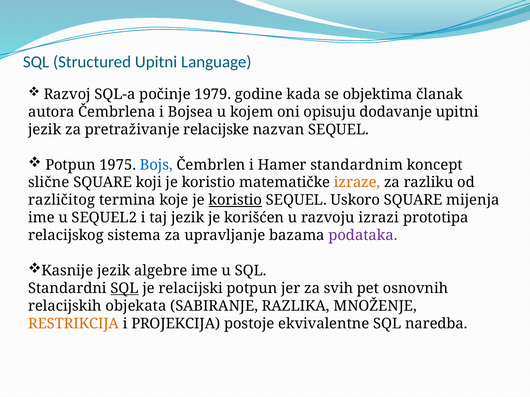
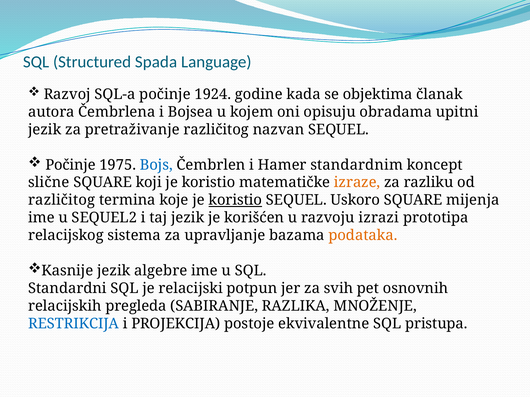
Structured Upitni: Upitni -> Spada
1979: 1979 -> 1924
dodavanje: dodavanje -> obradama
pretraživanje relacijske: relacijske -> različitog
Potpun at (70, 165): Potpun -> Počinje
podataka colour: purple -> orange
SQL at (125, 289) underline: present -> none
objekata: objekata -> pregleda
RESTRIKCIJA colour: orange -> blue
naredba: naredba -> pristupa
